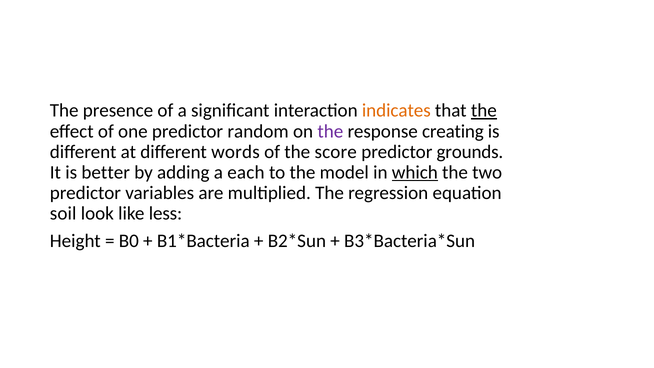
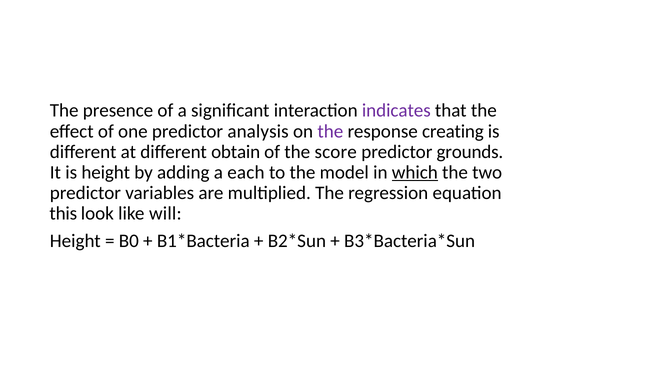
indicates colour: orange -> purple
the at (484, 111) underline: present -> none
random: random -> analysis
words: words -> obtain
is better: better -> height
soil: soil -> this
less: less -> will
